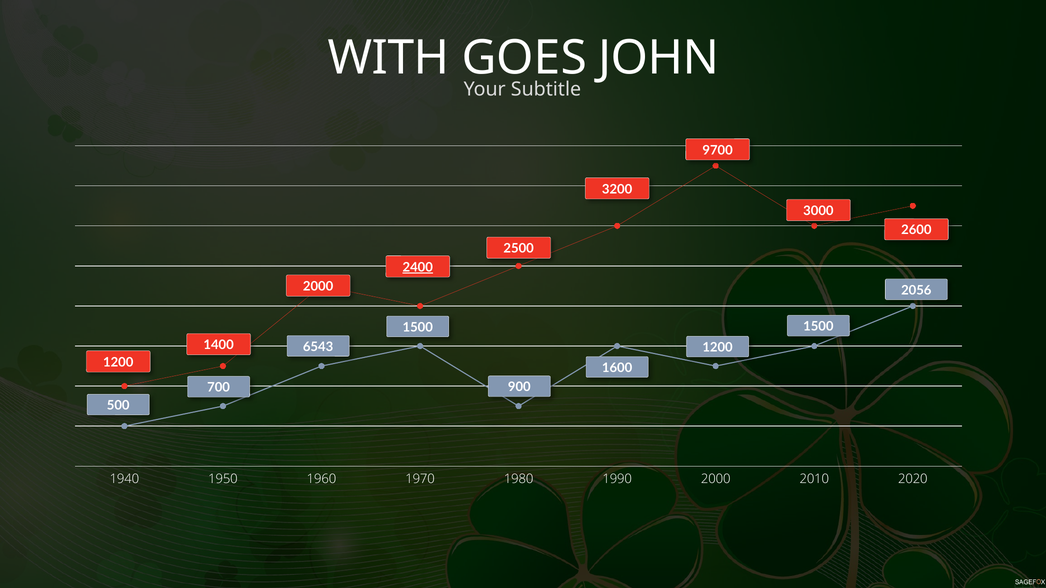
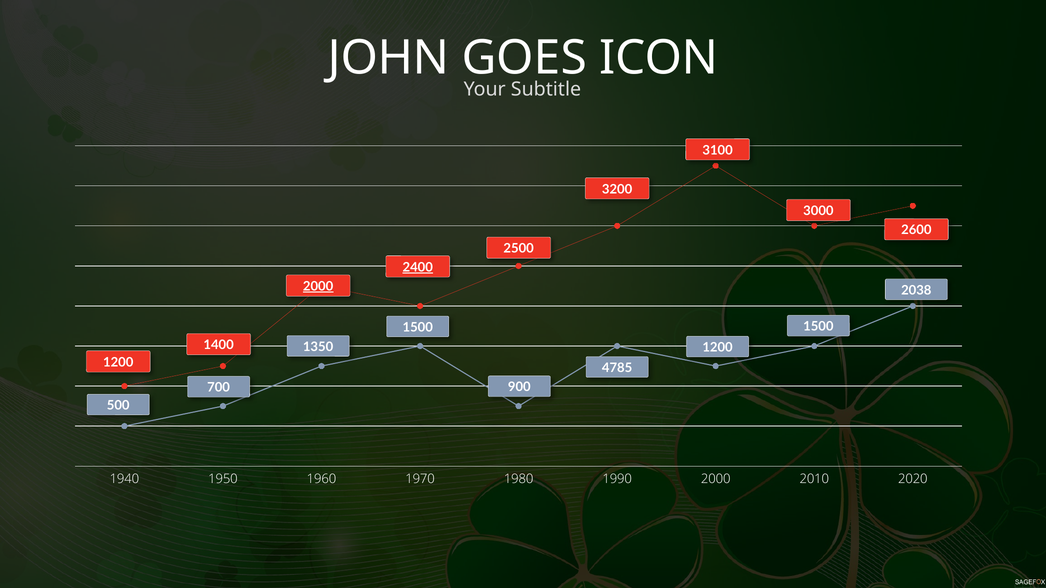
WITH: WITH -> JOHN
JOHN: JOHN -> ICON
9700: 9700 -> 3100
2000 at (318, 287) underline: none -> present
2056: 2056 -> 2038
6543: 6543 -> 1350
1600: 1600 -> 4785
